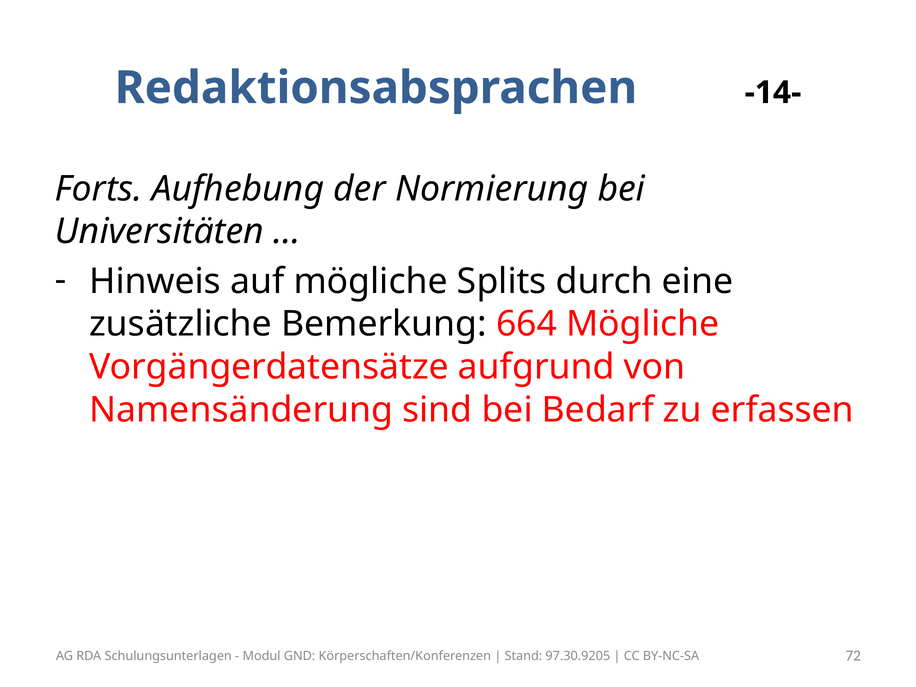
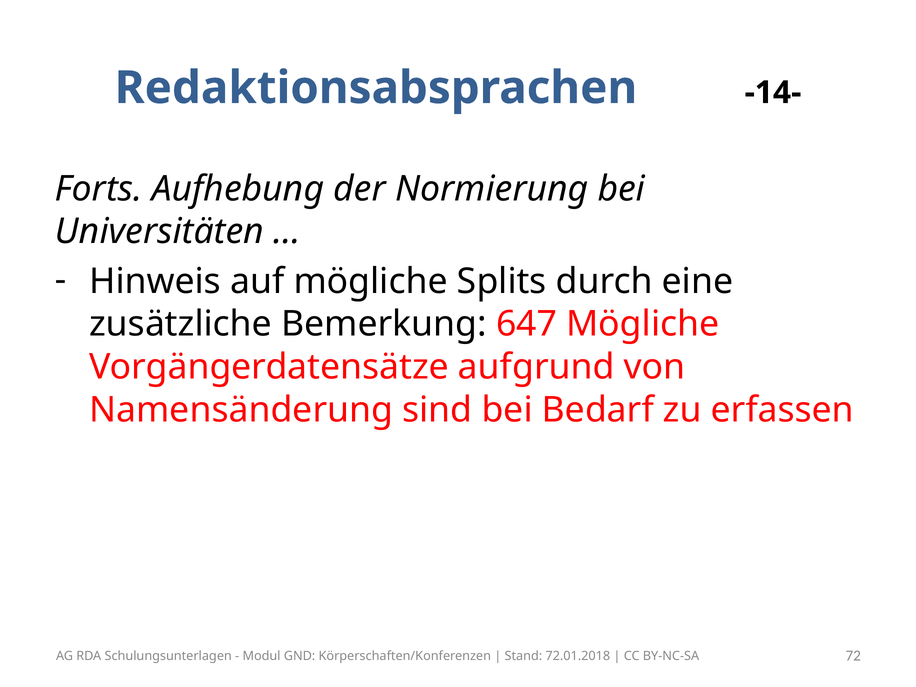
664: 664 -> 647
97.30.9205: 97.30.9205 -> 72.01.2018
